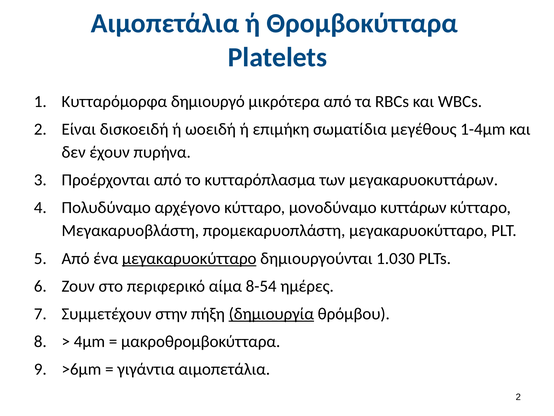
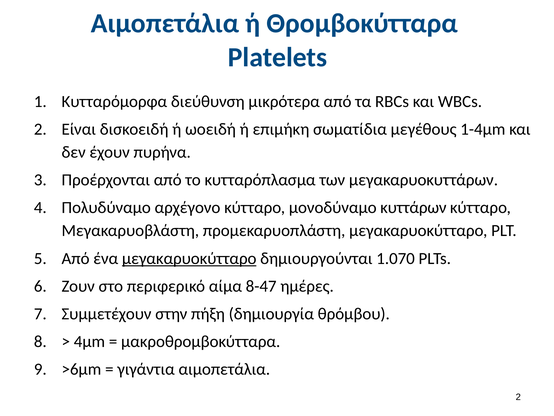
δημιουργό: δημιουργό -> διεύθυνση
1.030: 1.030 -> 1.070
8-54: 8-54 -> 8-47
δημιουργία underline: present -> none
